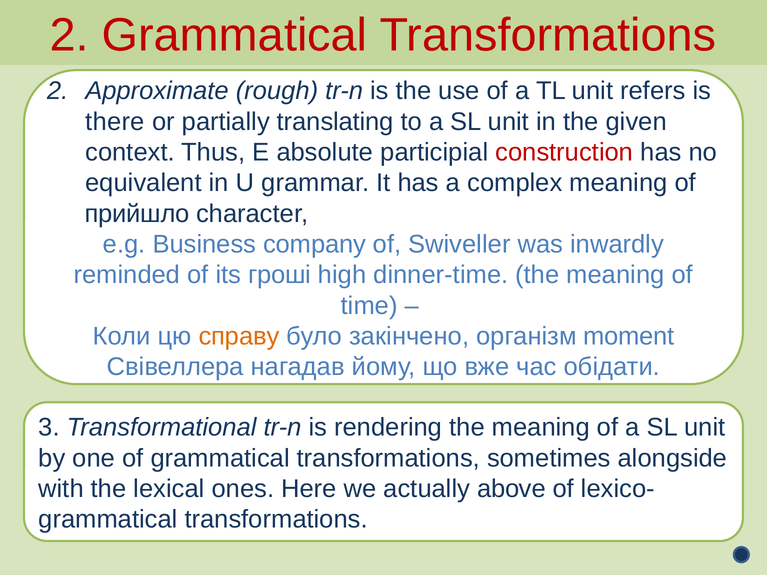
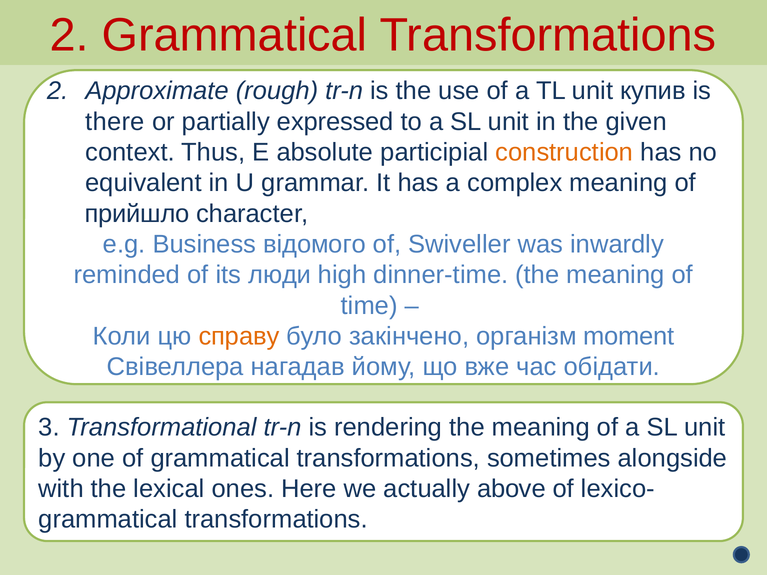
refers: refers -> купив
translating: translating -> expressed
construction colour: red -> orange
company: company -> відомого
гроші: гроші -> люди
